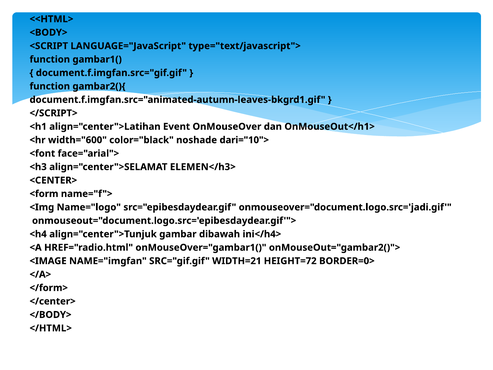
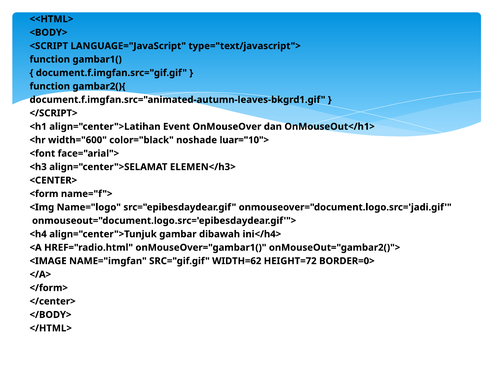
dari="10">: dari="10"> -> luar="10">
WIDTH=21: WIDTH=21 -> WIDTH=62
